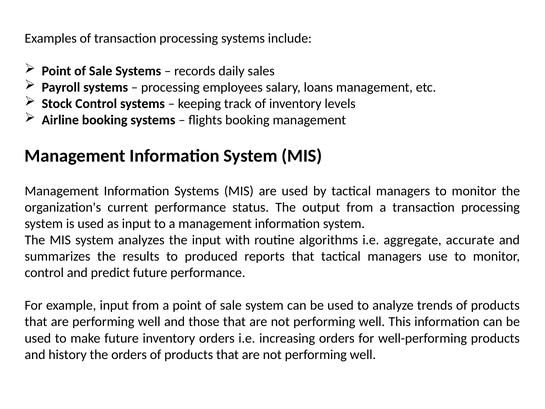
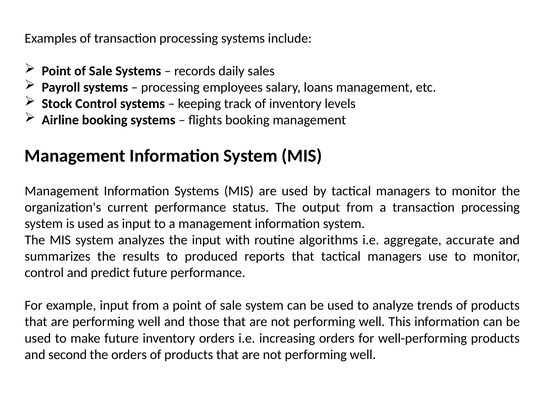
history: history -> second
